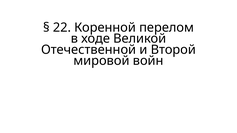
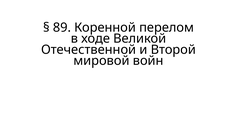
22: 22 -> 89
